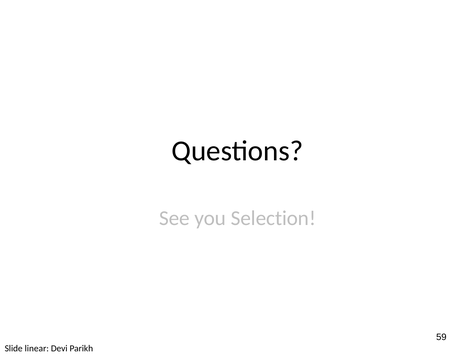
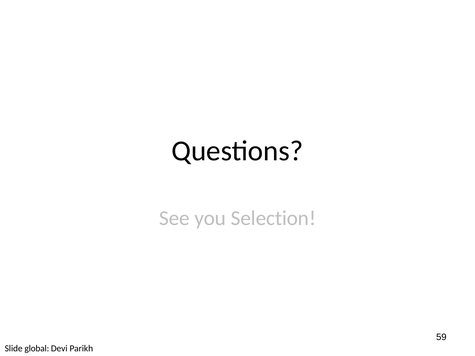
linear: linear -> global
